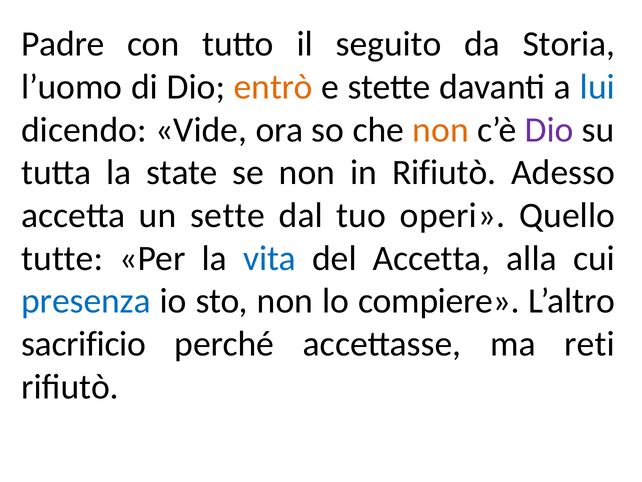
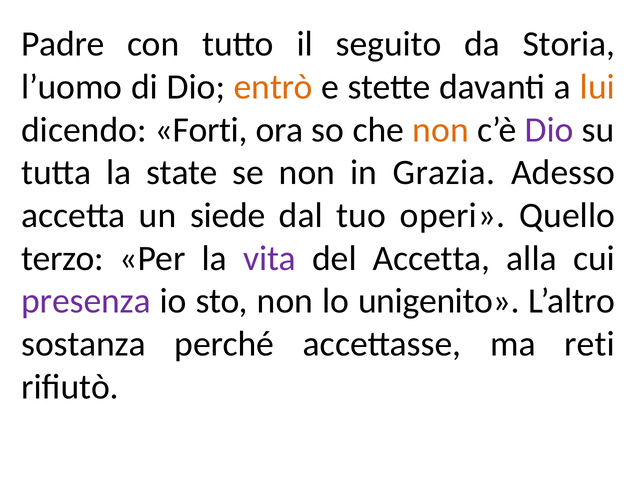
lui colour: blue -> orange
Vide: Vide -> Forti
in Rifiutò: Rifiutò -> Grazia
sette: sette -> siede
tutte: tutte -> terzo
vita colour: blue -> purple
presenza colour: blue -> purple
compiere: compiere -> unigenito
sacrificio: sacrificio -> sostanza
